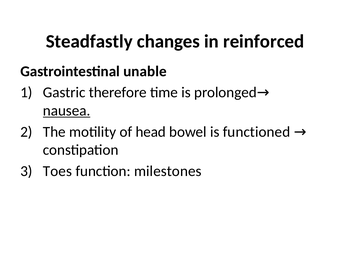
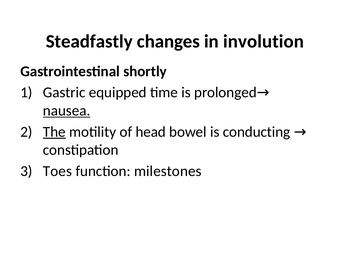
reinforced: reinforced -> involution
unable: unable -> shortly
therefore: therefore -> equipped
The underline: none -> present
functioned: functioned -> conducting
